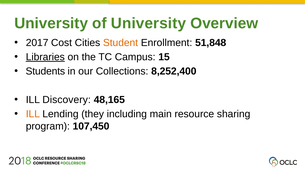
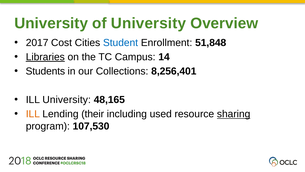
Student colour: orange -> blue
15: 15 -> 14
8,252,400: 8,252,400 -> 8,256,401
ILL Discovery: Discovery -> University
they: they -> their
main: main -> used
sharing underline: none -> present
107,450: 107,450 -> 107,530
